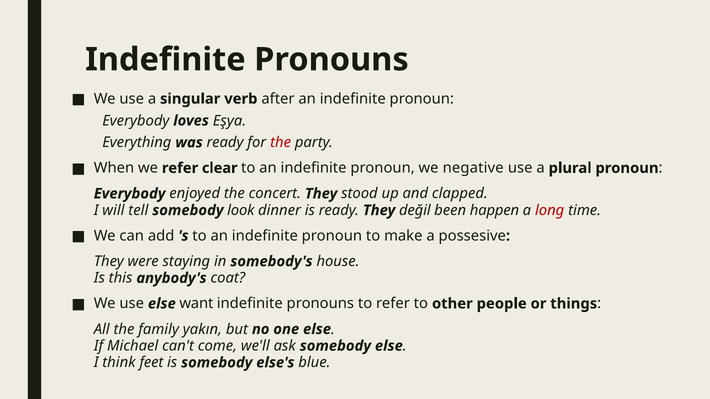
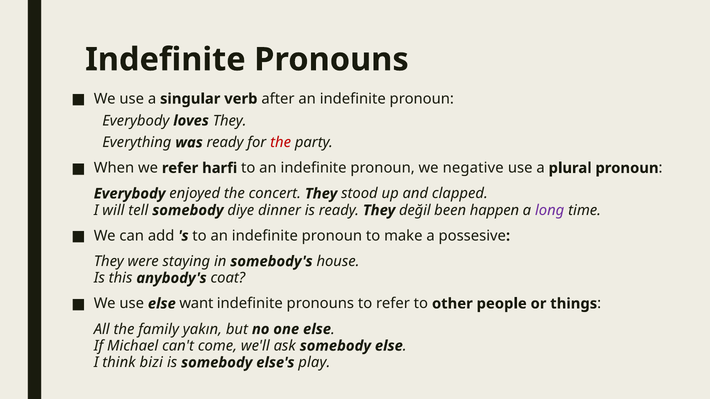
loves Eşya: Eşya -> They
clear: clear -> harfi
look: look -> diye
long colour: red -> purple
feet: feet -> bizi
blue: blue -> play
